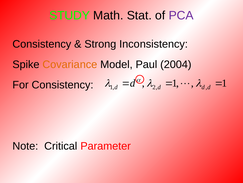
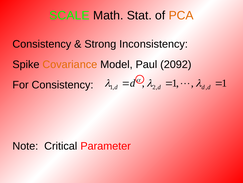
STUDY: STUDY -> SCALE
PCA colour: purple -> orange
2004: 2004 -> 2092
